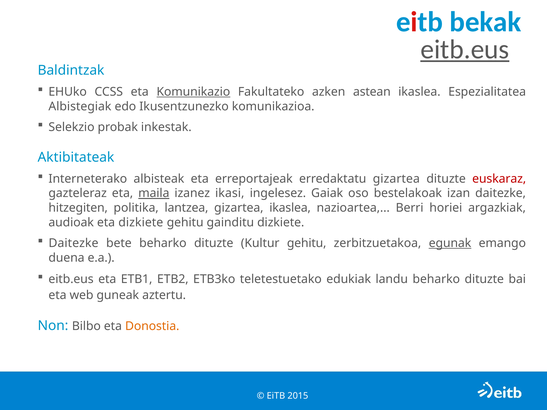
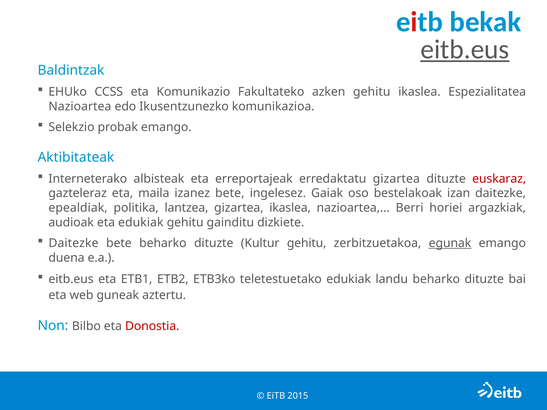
Komunikazio underline: present -> none
azken astean: astean -> gehitu
Albistegiak at (80, 107): Albistegiak -> Nazioartea
probak inkestak: inkestak -> emango
maila underline: present -> none
izanez ikasi: ikasi -> bete
hitzegiten: hitzegiten -> epealdiak
eta dizkiete: dizkiete -> edukiak
Donostia colour: orange -> red
